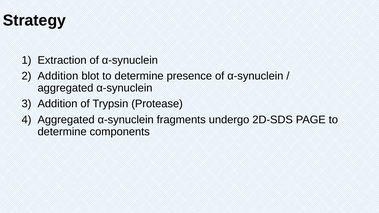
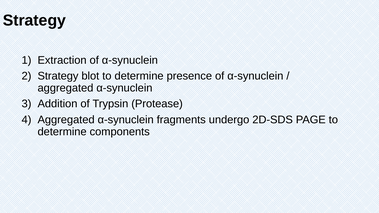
Addition at (58, 76): Addition -> Strategy
